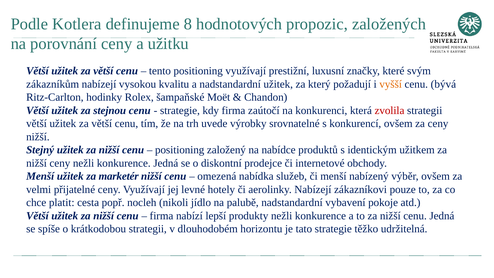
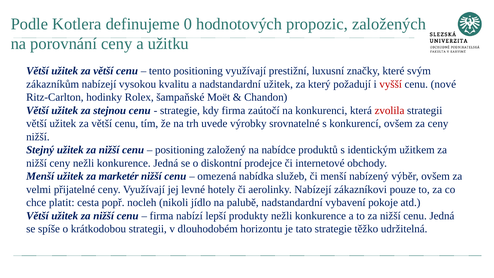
8: 8 -> 0
vyšší colour: orange -> red
bývá: bývá -> nové
